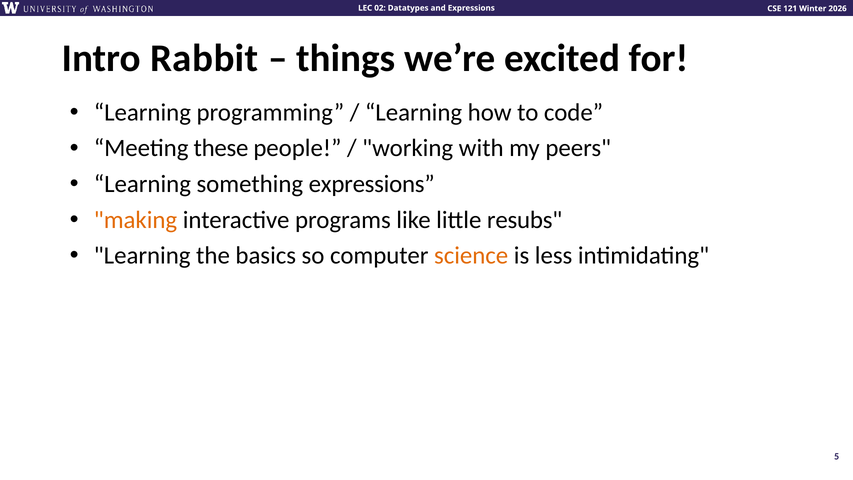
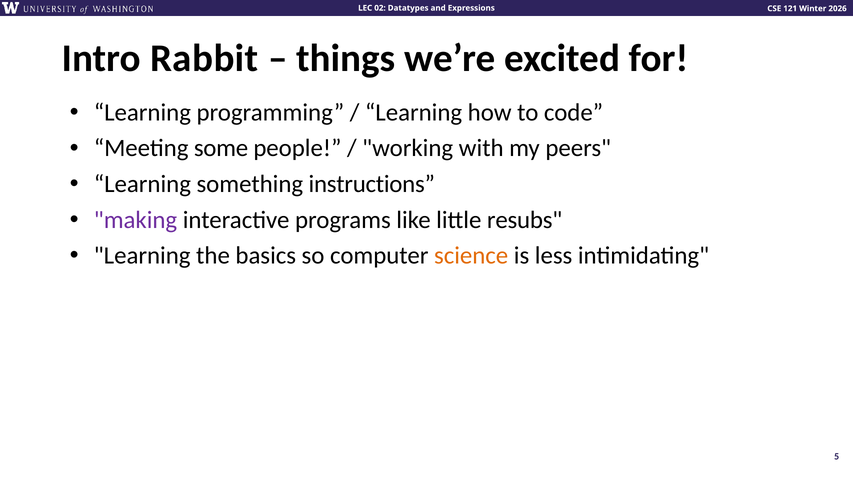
these: these -> some
something expressions: expressions -> instructions
making colour: orange -> purple
